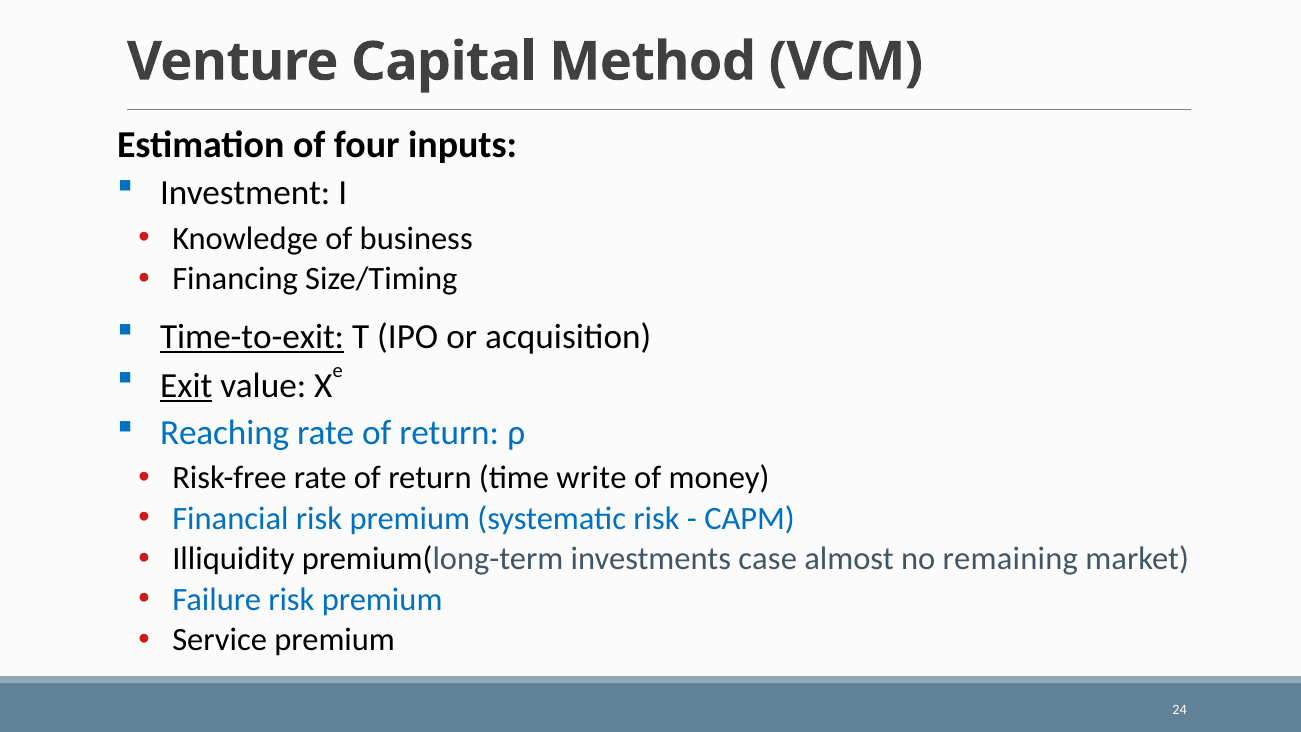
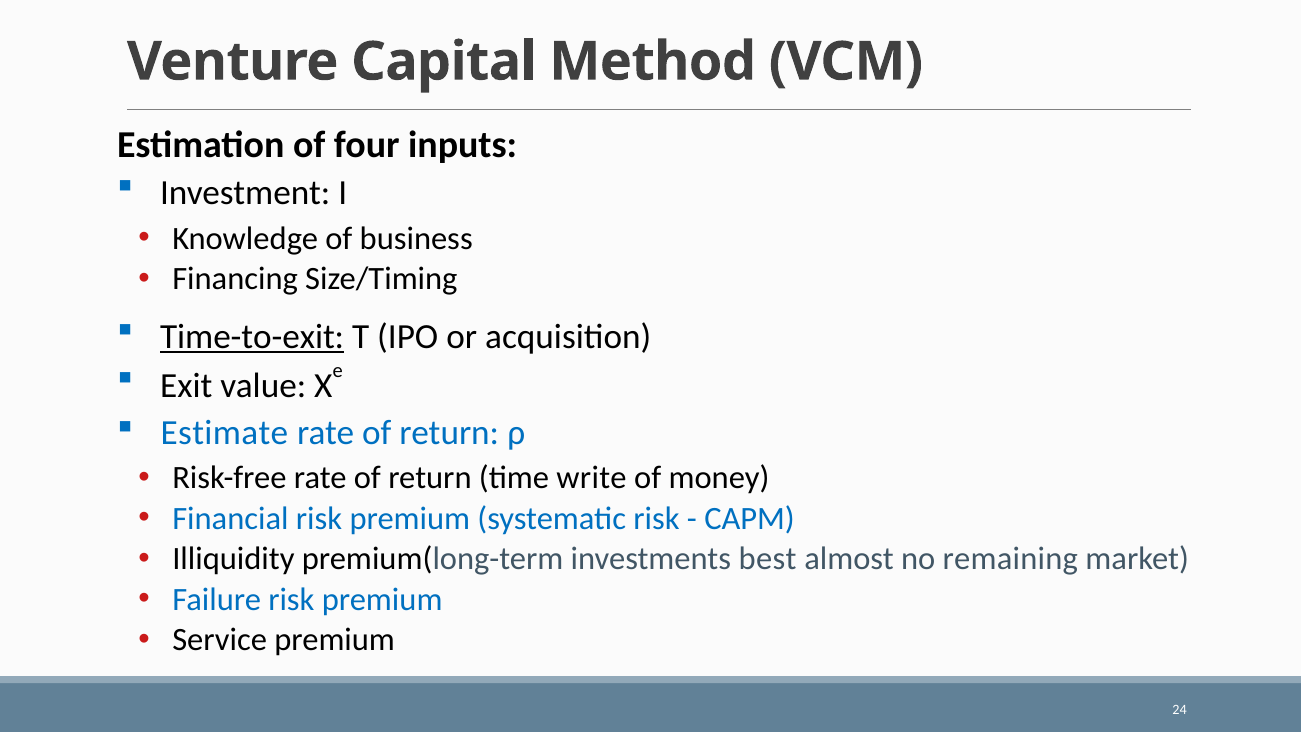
Exit underline: present -> none
Reaching: Reaching -> Estimate
case: case -> best
